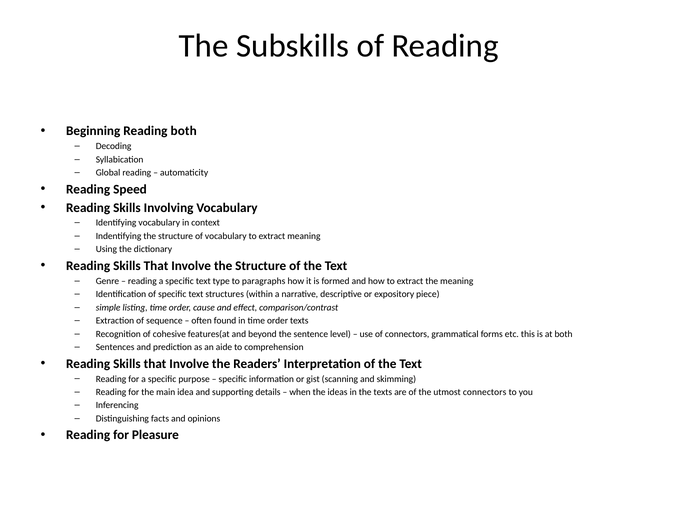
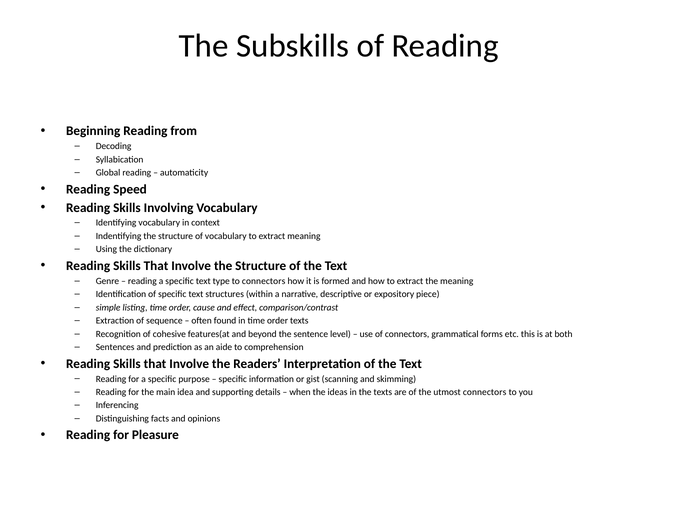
Reading both: both -> from
to paragraphs: paragraphs -> connectors
